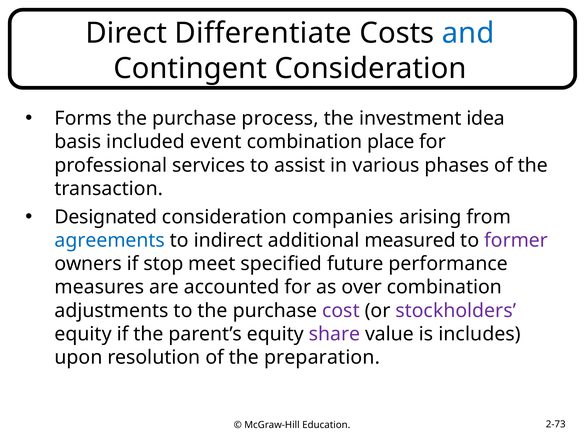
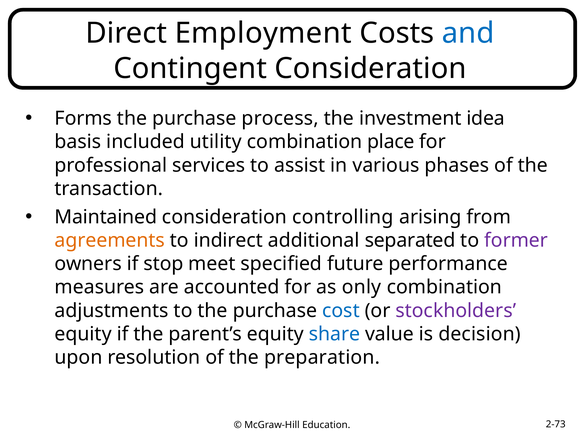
Differentiate: Differentiate -> Employment
event: event -> utility
Designated: Designated -> Maintained
companies: companies -> controlling
agreements colour: blue -> orange
measured: measured -> separated
over: over -> only
cost colour: purple -> blue
share colour: purple -> blue
includes: includes -> decision
